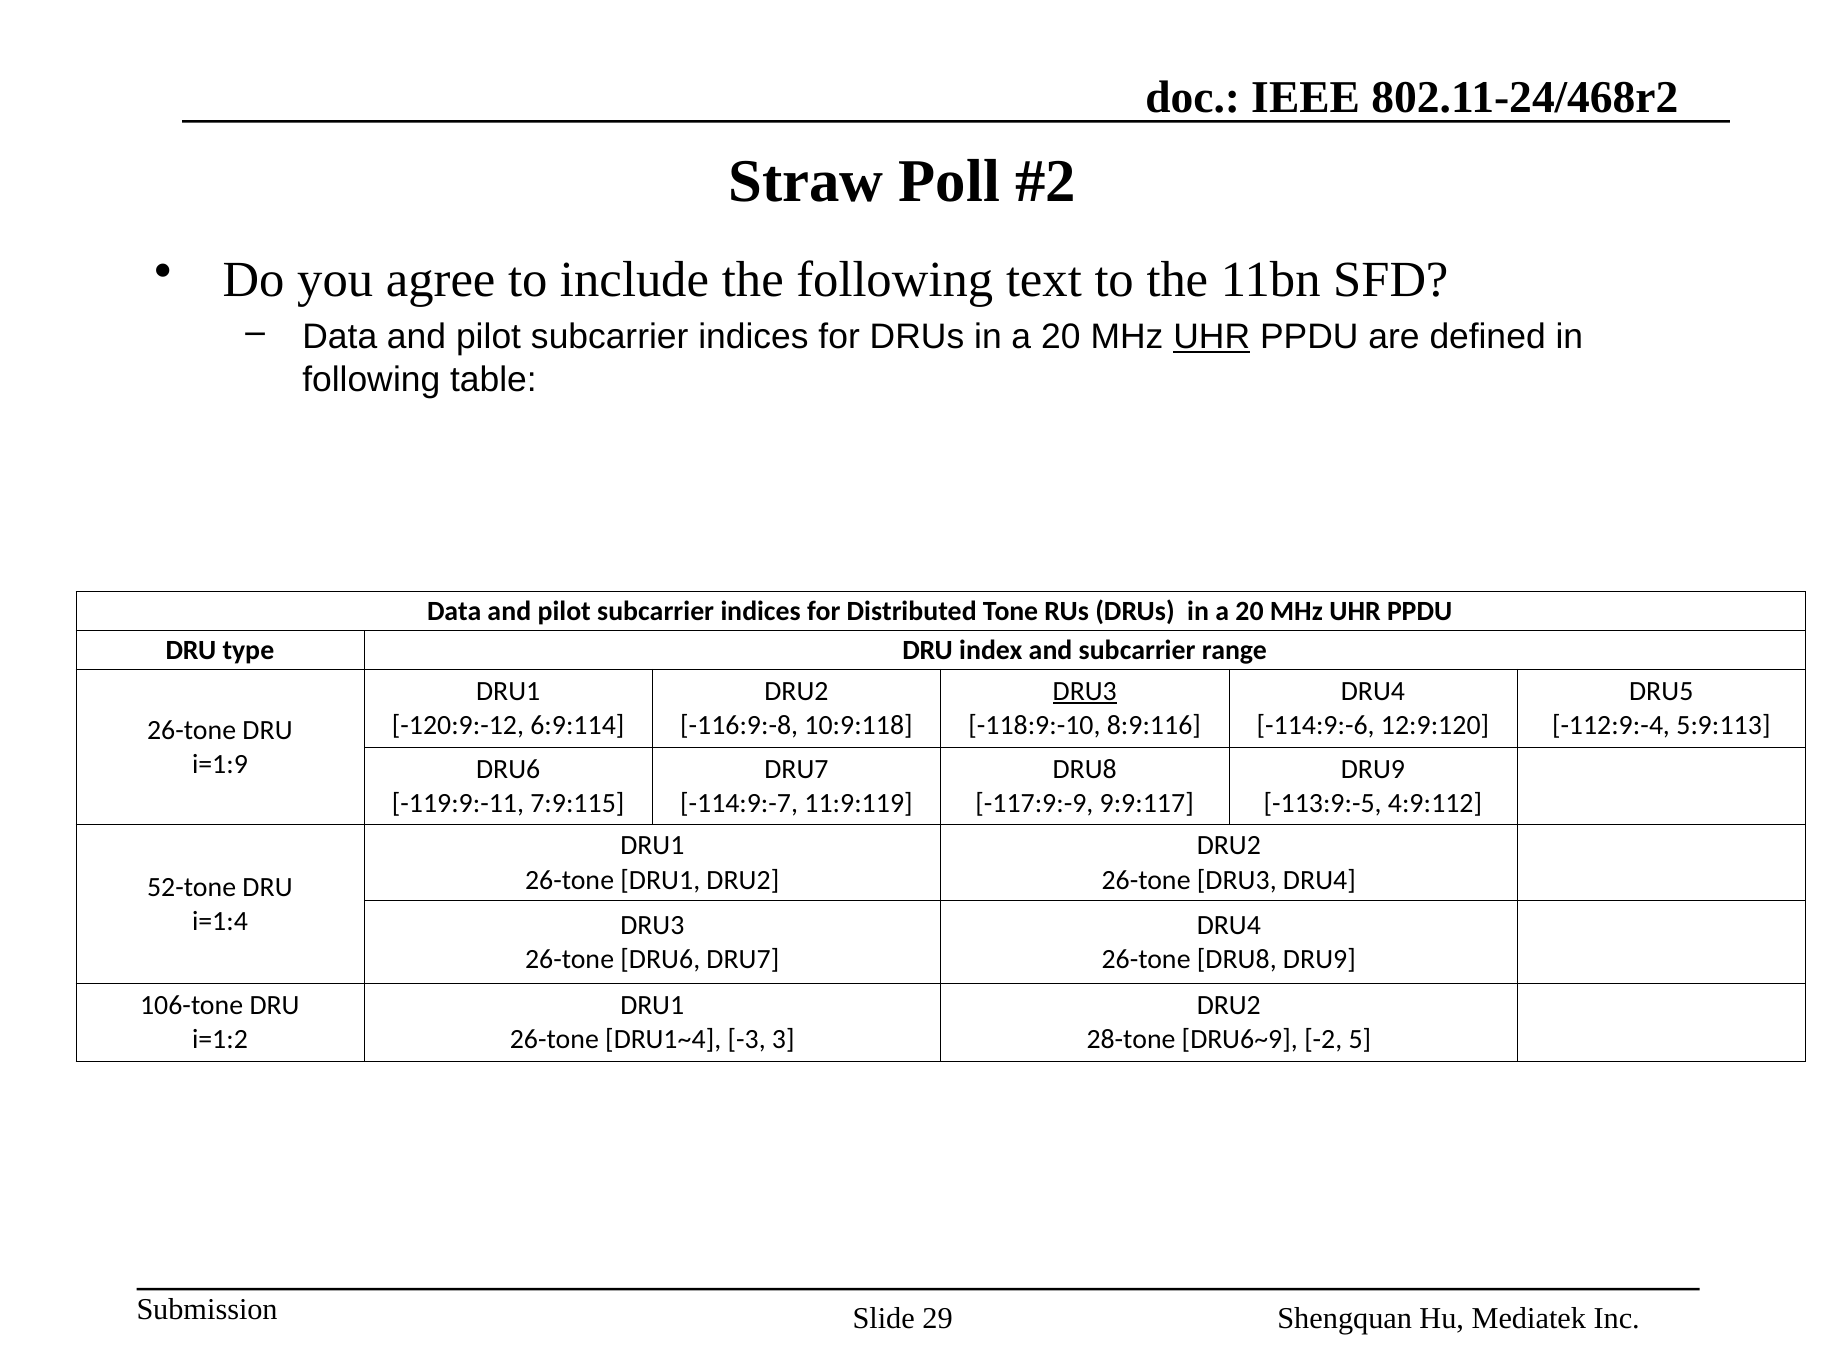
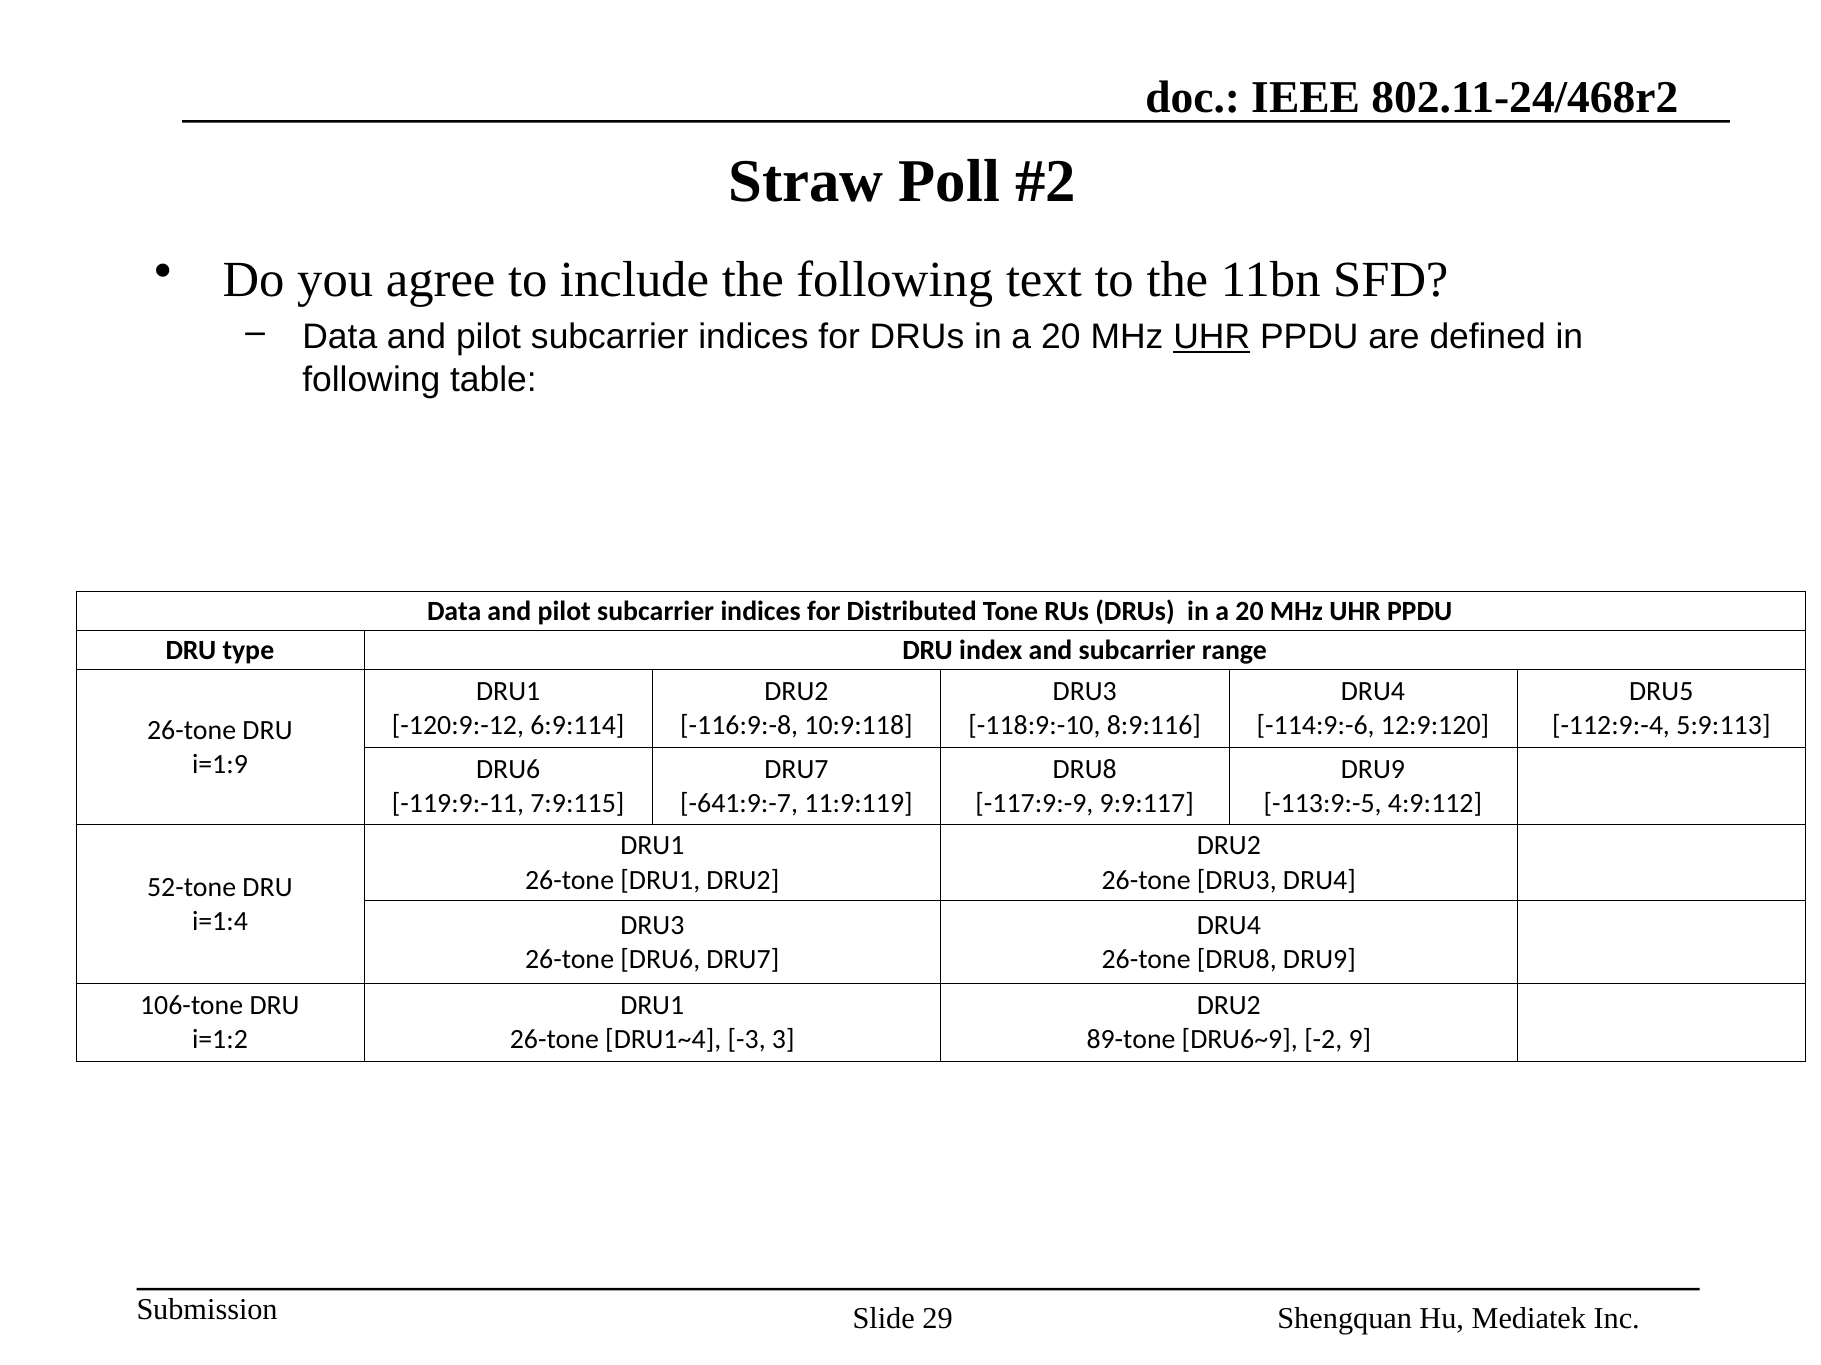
DRU3 at (1085, 692) underline: present -> none
-114:9:-7: -114:9:-7 -> -641:9:-7
28-tone: 28-tone -> 89-tone
5: 5 -> 9
